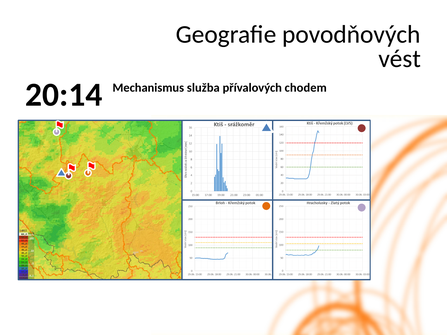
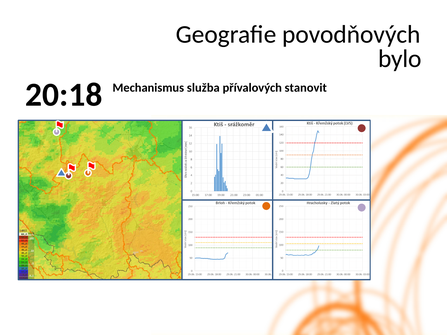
vést: vést -> bylo
20:14: 20:14 -> 20:18
chodem: chodem -> stanovit
